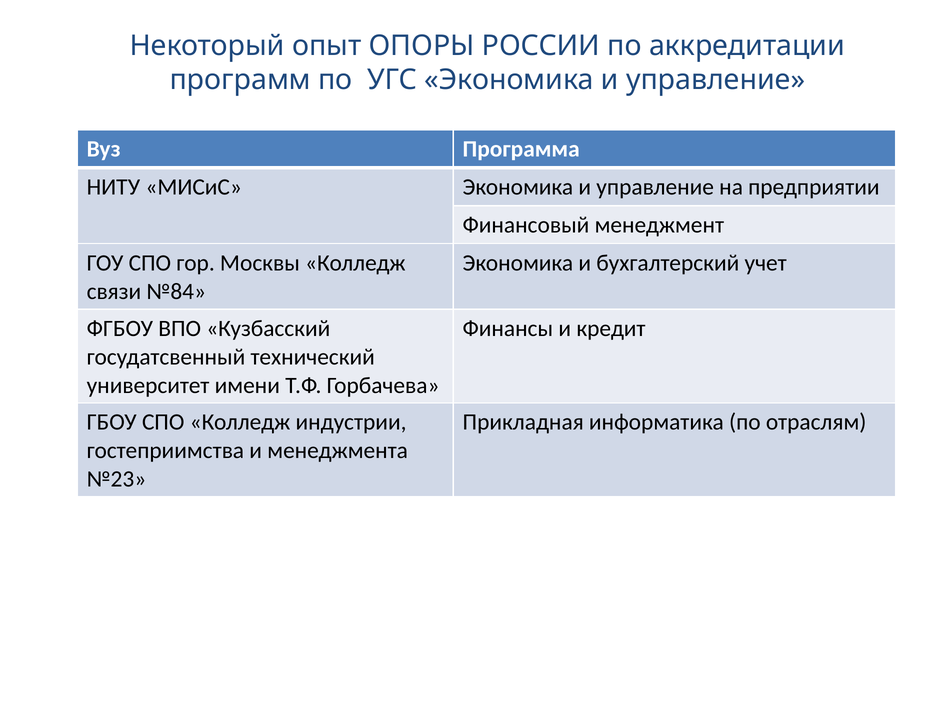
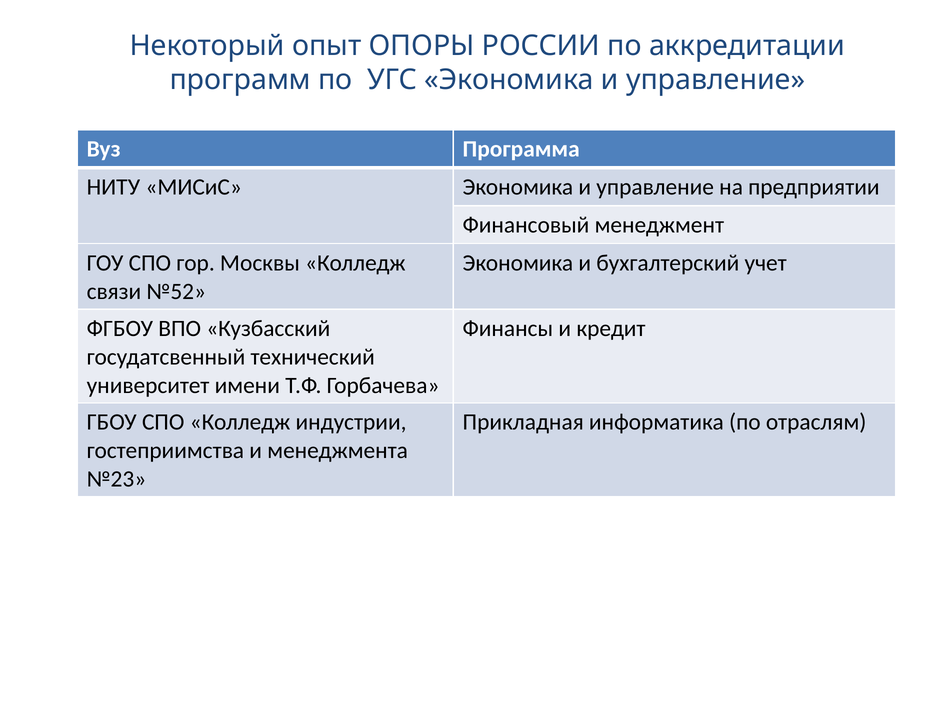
№84: №84 -> №52
